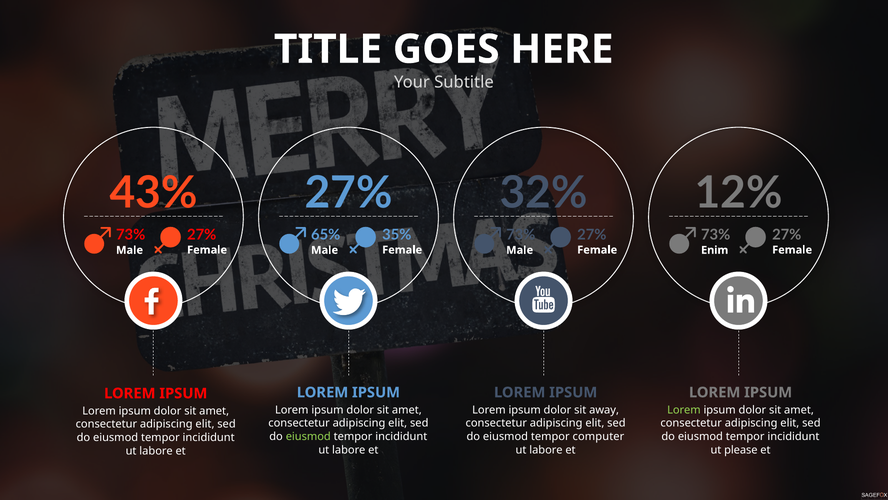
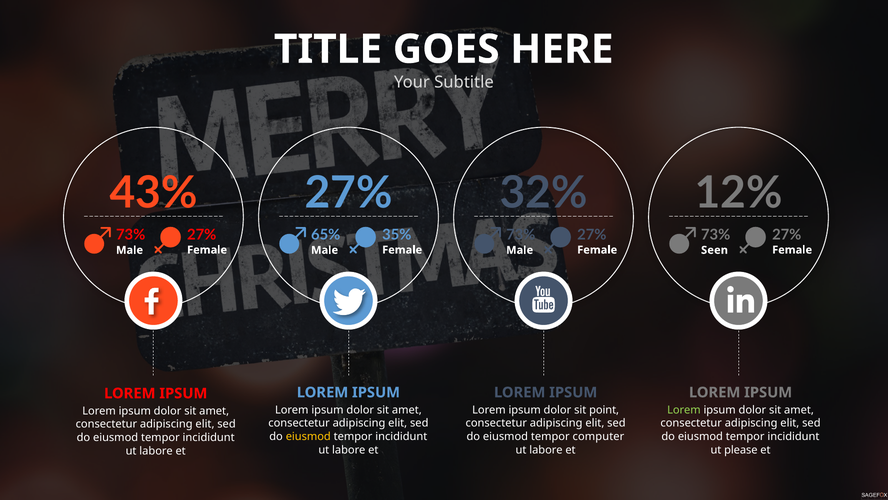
Enim: Enim -> Seen
away: away -> point
eiusmod at (308, 436) colour: light green -> yellow
